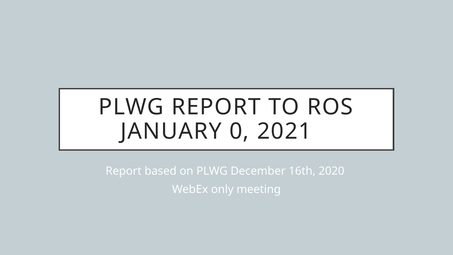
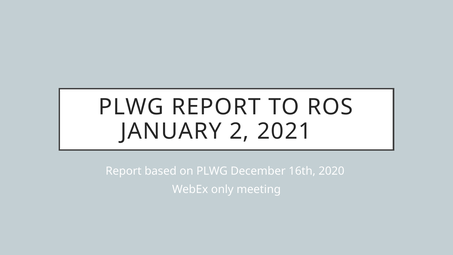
0: 0 -> 2
